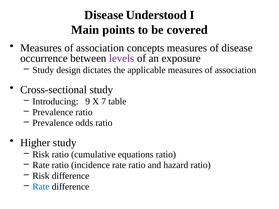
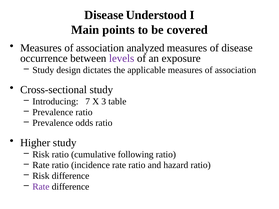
concepts: concepts -> analyzed
9: 9 -> 7
7: 7 -> 3
equations: equations -> following
Rate at (41, 187) colour: blue -> purple
